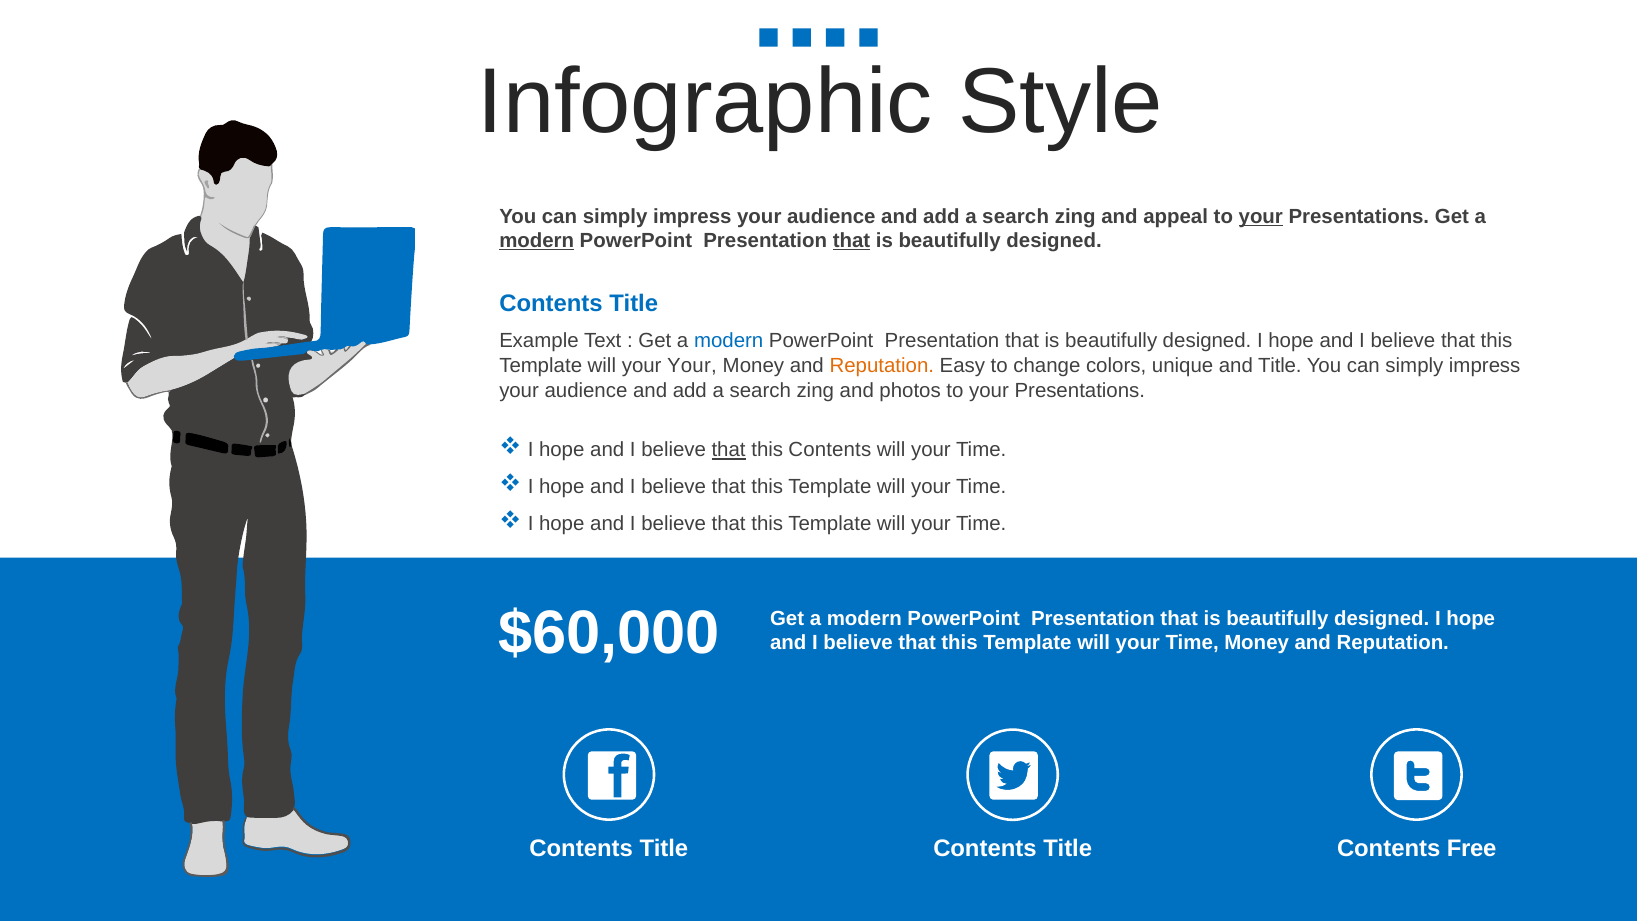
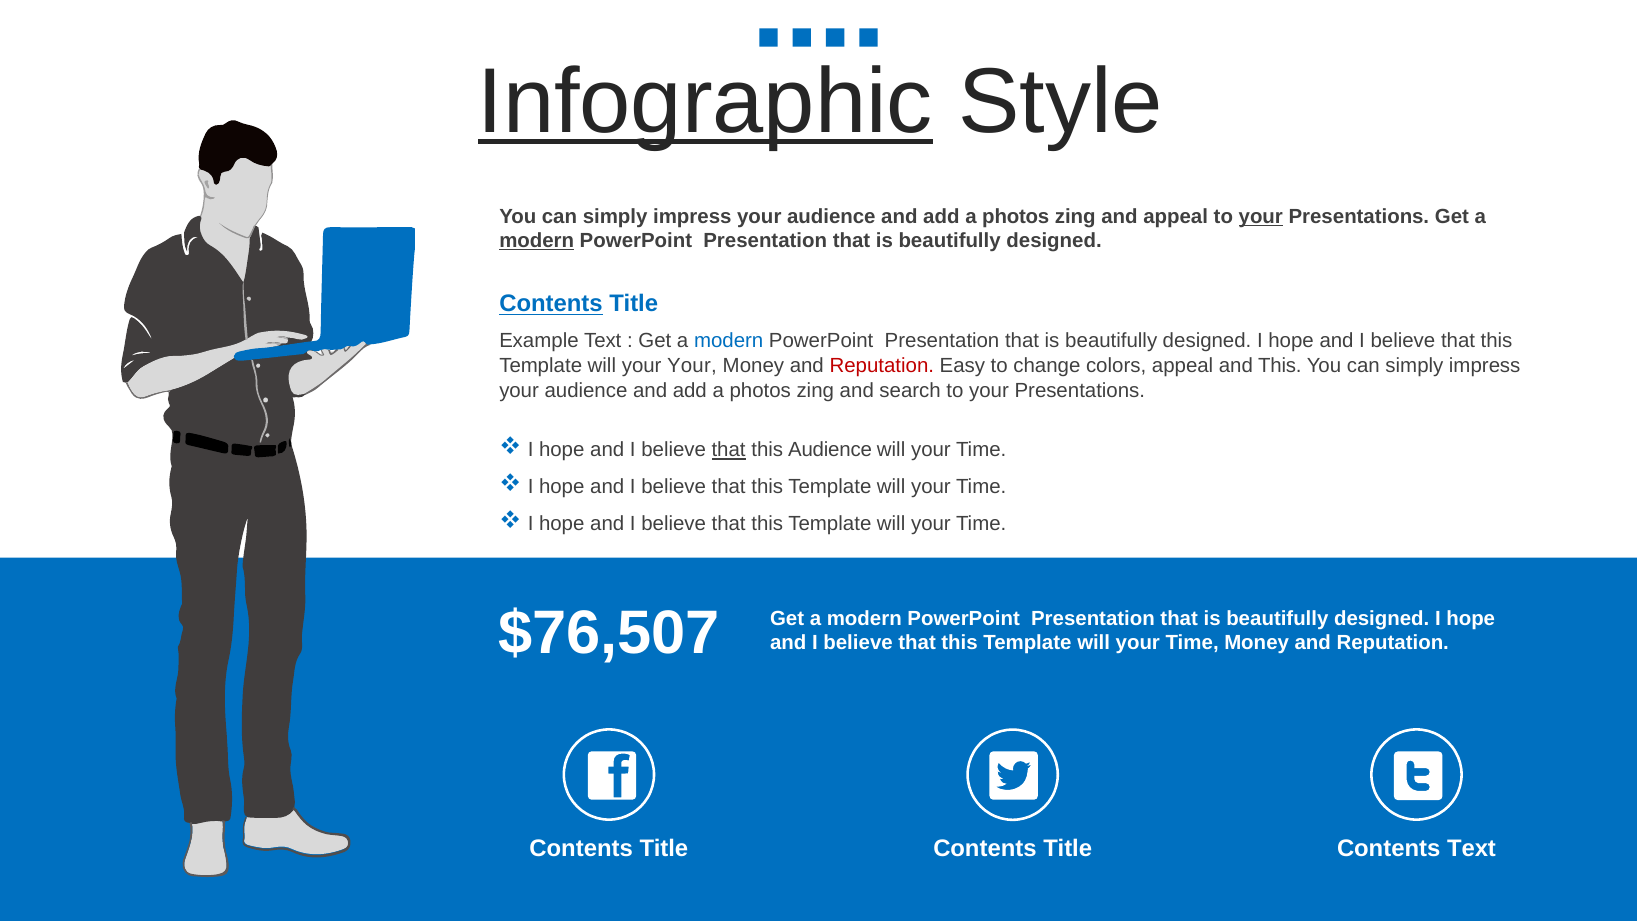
Infographic underline: none -> present
search at (1016, 216): search -> photos
that at (852, 241) underline: present -> none
Contents at (551, 304) underline: none -> present
Reputation at (882, 366) colour: orange -> red
colors unique: unique -> appeal
and Title: Title -> This
search at (760, 390): search -> photos
photos: photos -> search
this Contents: Contents -> Audience
$60,000: $60,000 -> $76,507
Contents Free: Free -> Text
